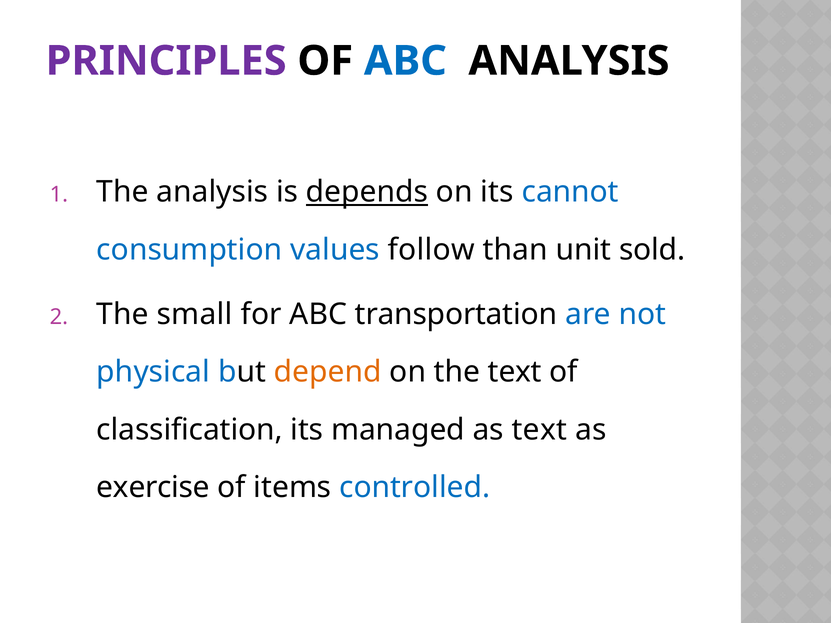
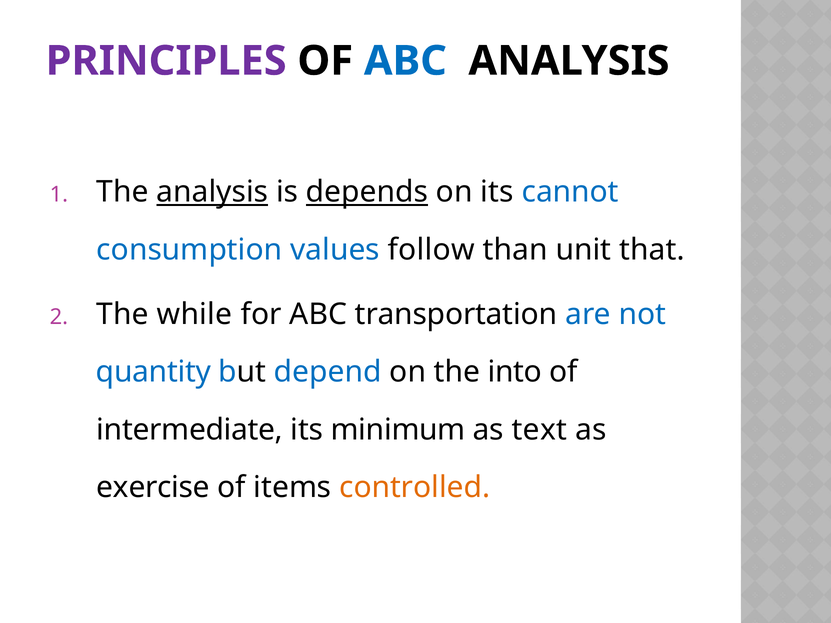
analysis at (212, 192) underline: none -> present
sold: sold -> that
small: small -> while
physical: physical -> quantity
depend colour: orange -> blue
the text: text -> into
classification: classification -> intermediate
managed: managed -> minimum
controlled colour: blue -> orange
